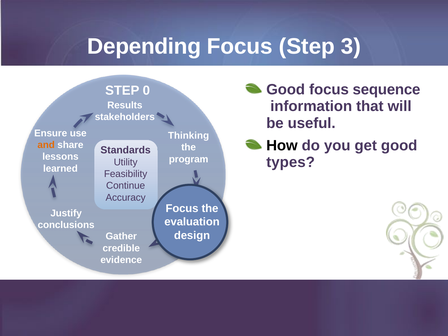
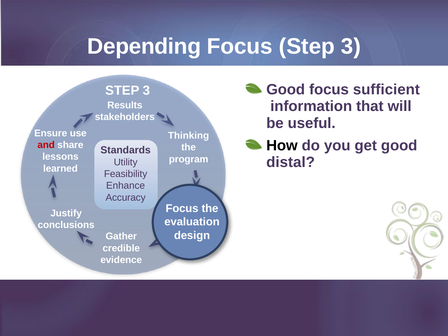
sequence: sequence -> sufficient
0 at (146, 91): 0 -> 3
and colour: orange -> red
types: types -> distal
Continue: Continue -> Enhance
